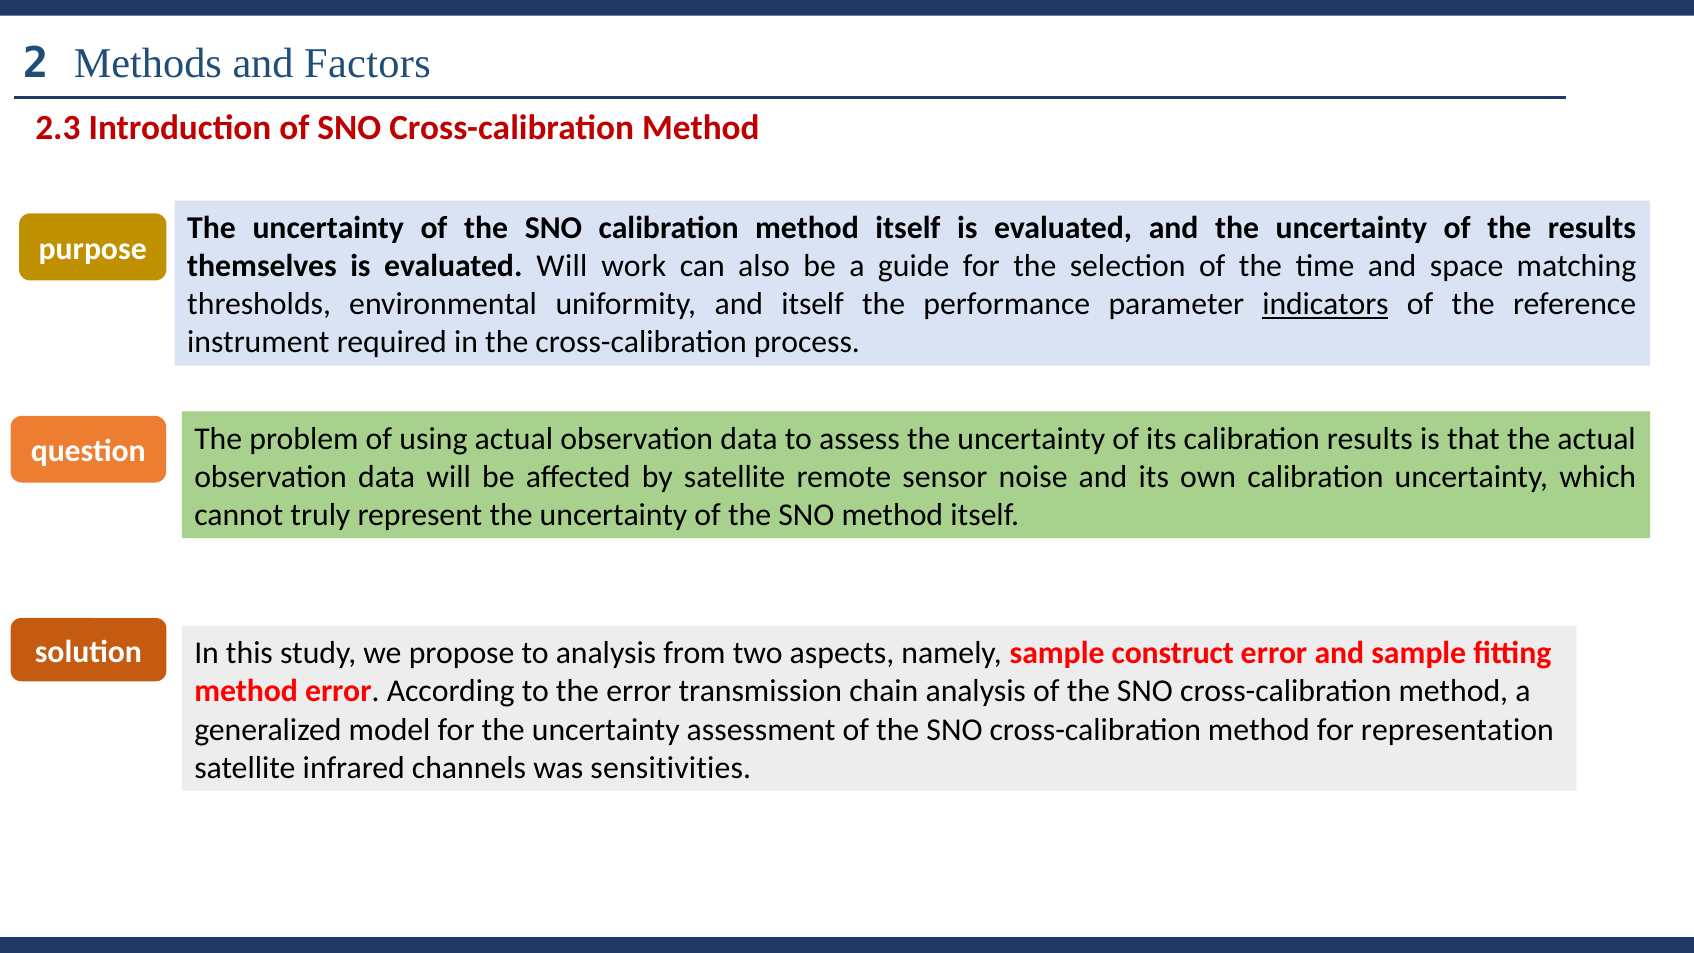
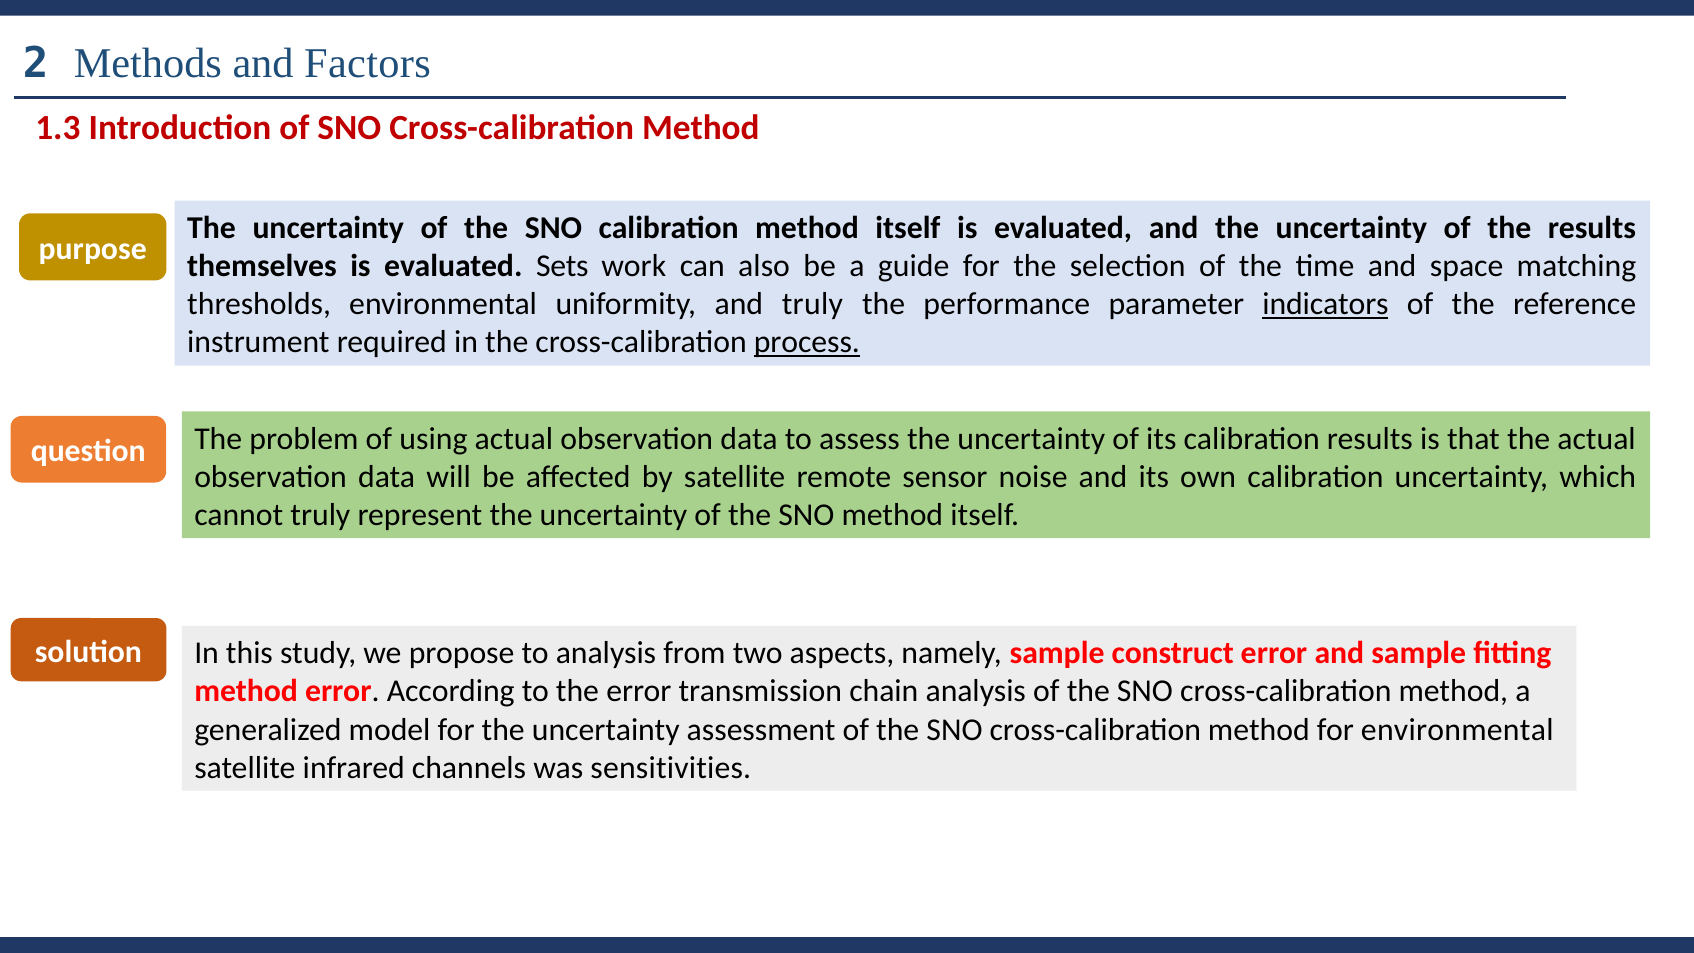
2.3: 2.3 -> 1.3
evaluated Will: Will -> Sets
and itself: itself -> truly
process underline: none -> present
for representation: representation -> environmental
